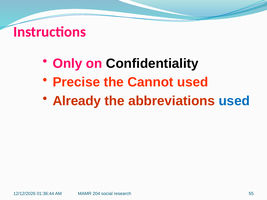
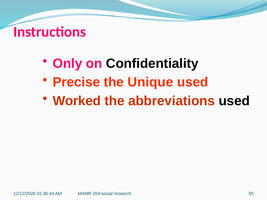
Cannot: Cannot -> Unique
Already: Already -> Worked
used at (234, 101) colour: blue -> black
